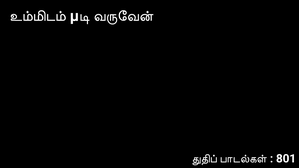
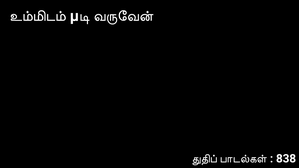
801: 801 -> 838
